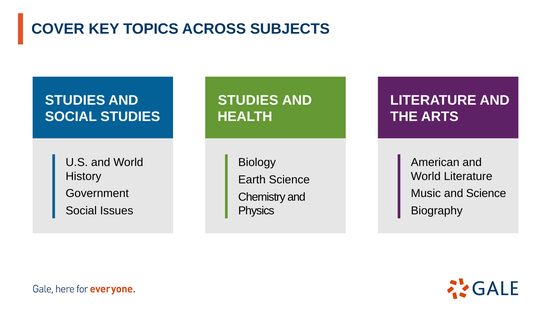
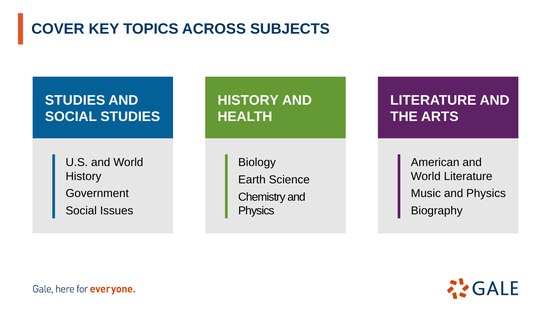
STUDIES at (248, 100): STUDIES -> HISTORY
Music and Science: Science -> Physics
